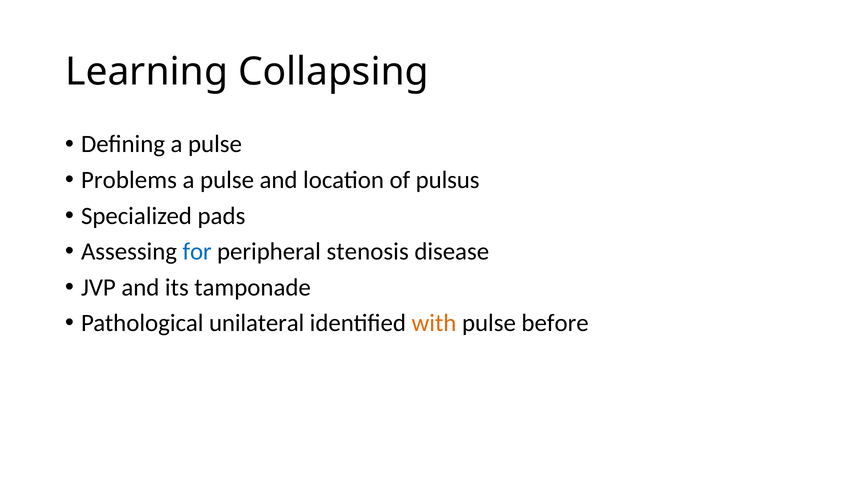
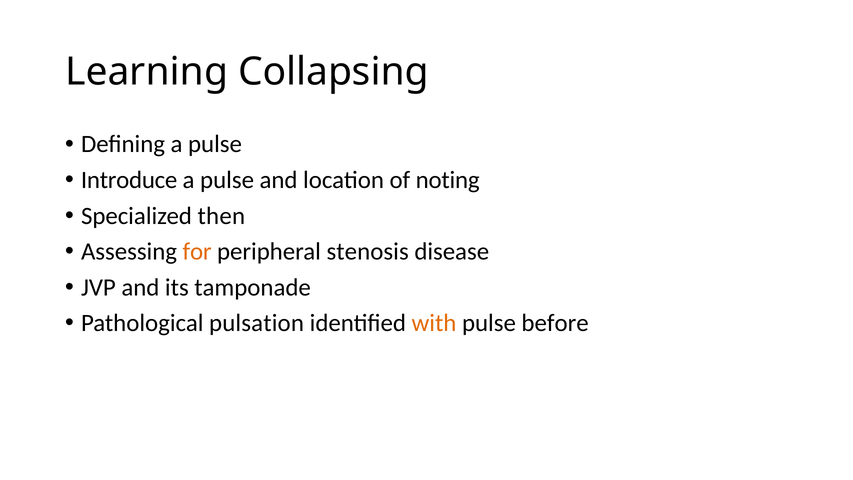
Problems: Problems -> Introduce
pulsus: pulsus -> noting
pads: pads -> then
for colour: blue -> orange
unilateral: unilateral -> pulsation
